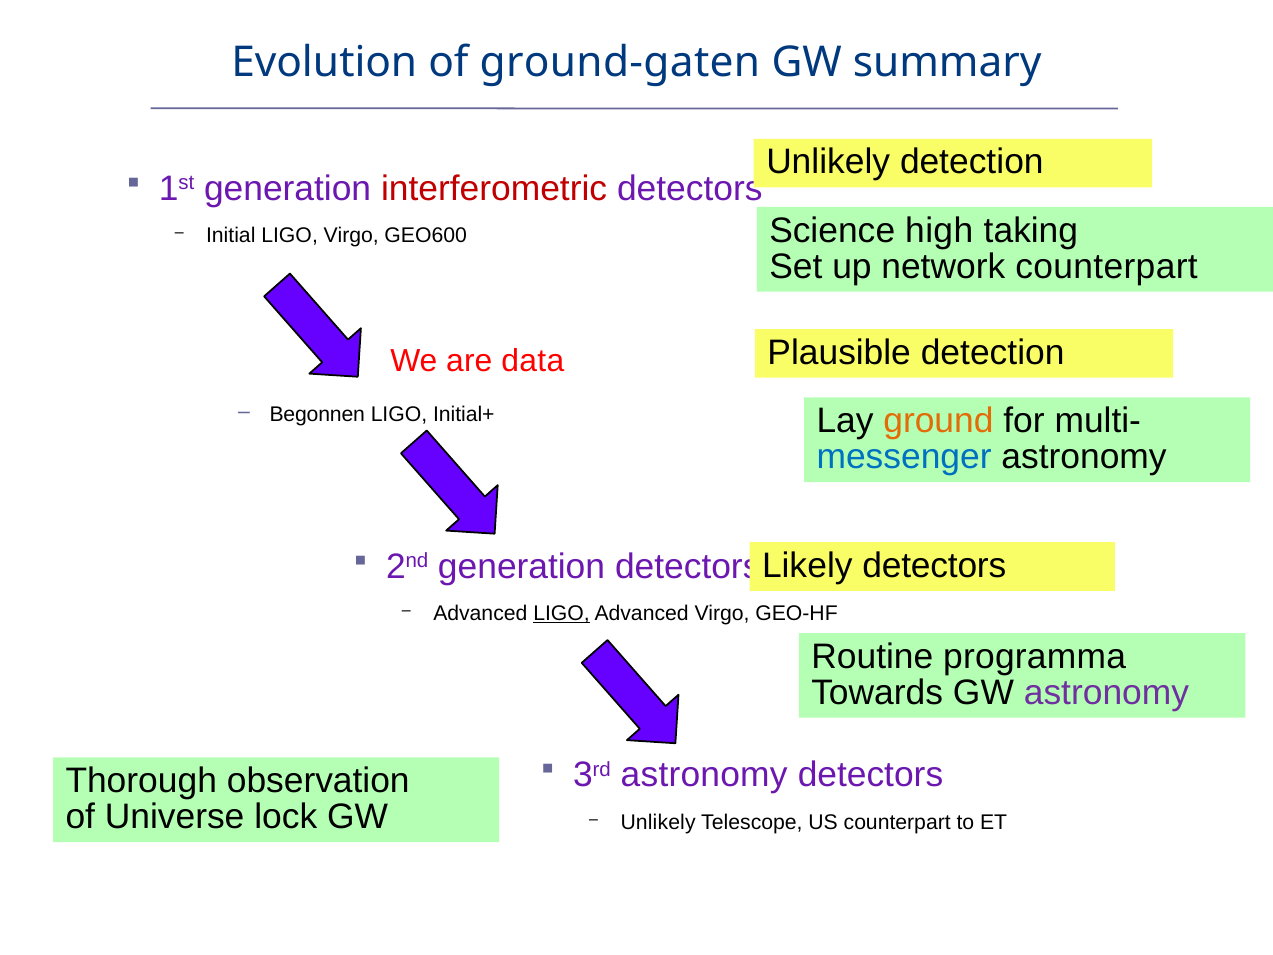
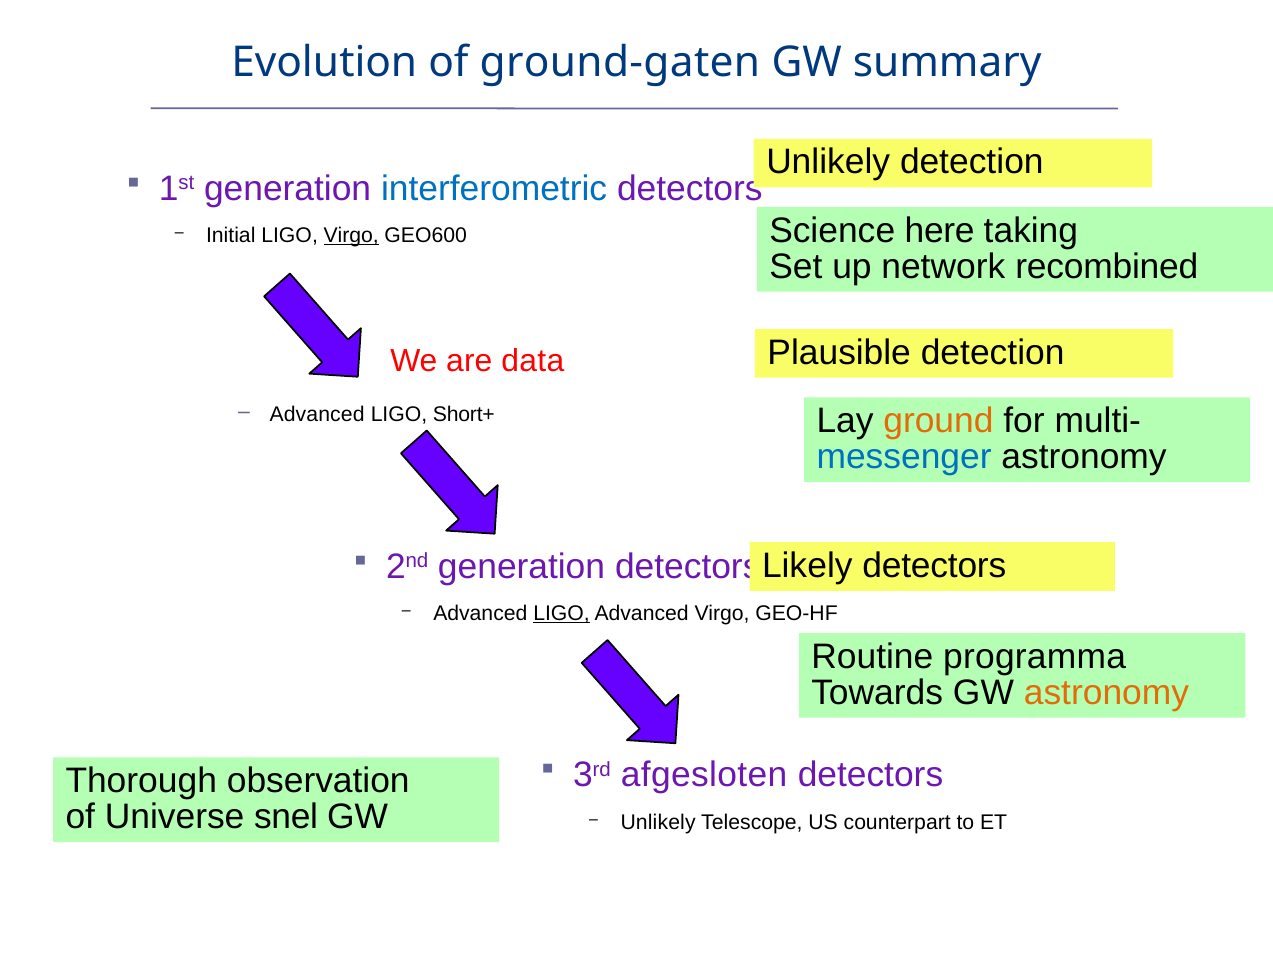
interferometric colour: red -> blue
high: high -> here
Virgo at (351, 235) underline: none -> present
network counterpart: counterpart -> recombined
Begonnen at (317, 414): Begonnen -> Advanced
Initial+: Initial+ -> Short+
astronomy at (1106, 692) colour: purple -> orange
3rd astronomy: astronomy -> afgesloten
lock: lock -> snel
